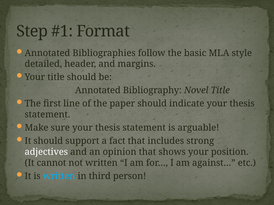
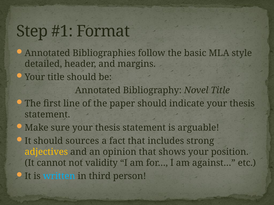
support: support -> sources
adjectives colour: white -> yellow
not written: written -> validity
